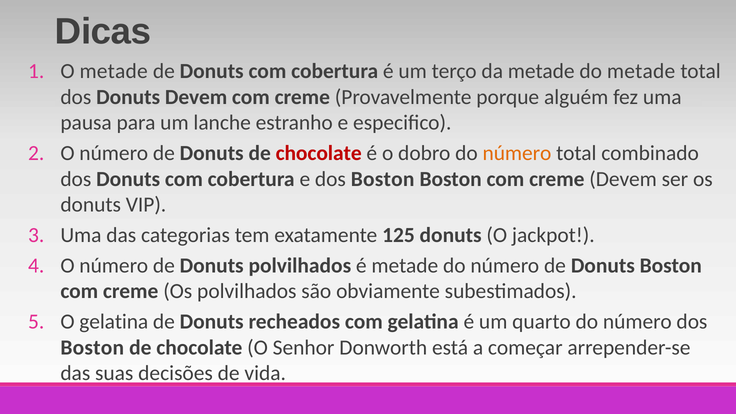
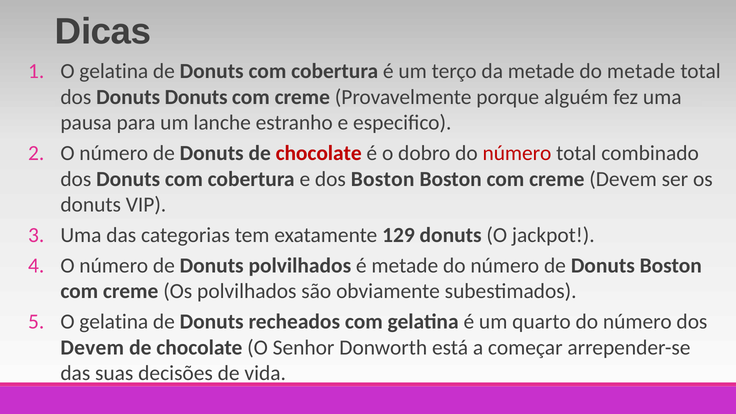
metade at (114, 71): metade -> gelatina
Donuts Devem: Devem -> Donuts
número at (517, 153) colour: orange -> red
125: 125 -> 129
Boston at (92, 347): Boston -> Devem
